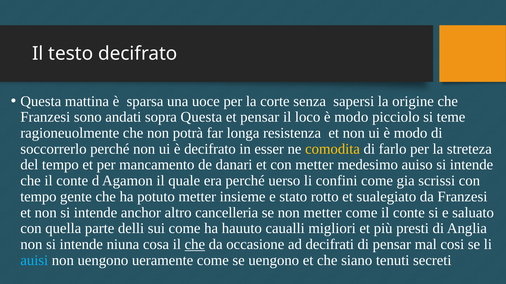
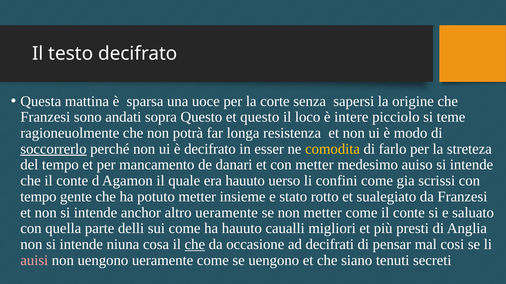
sopra Questa: Questa -> Questo
et pensar: pensar -> questo
loco è modo: modo -> intere
soccorrerlo underline: none -> present
era perché: perché -> hauuto
altro cancelleria: cancelleria -> ueramente
auisi colour: light blue -> pink
